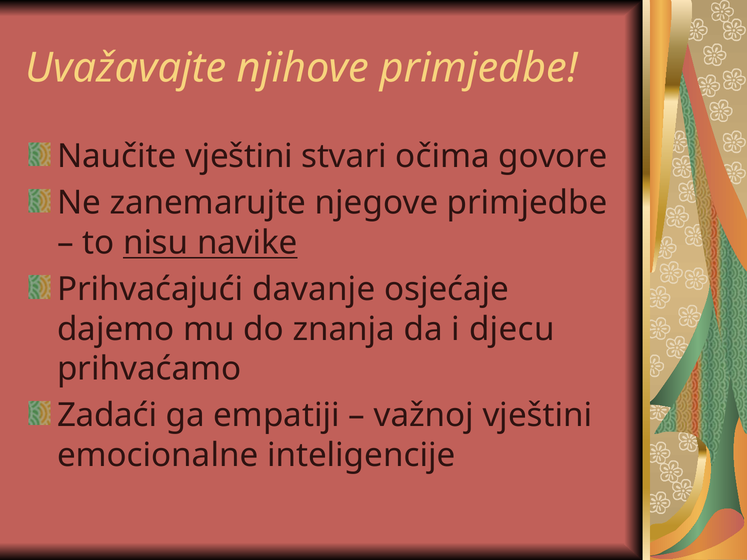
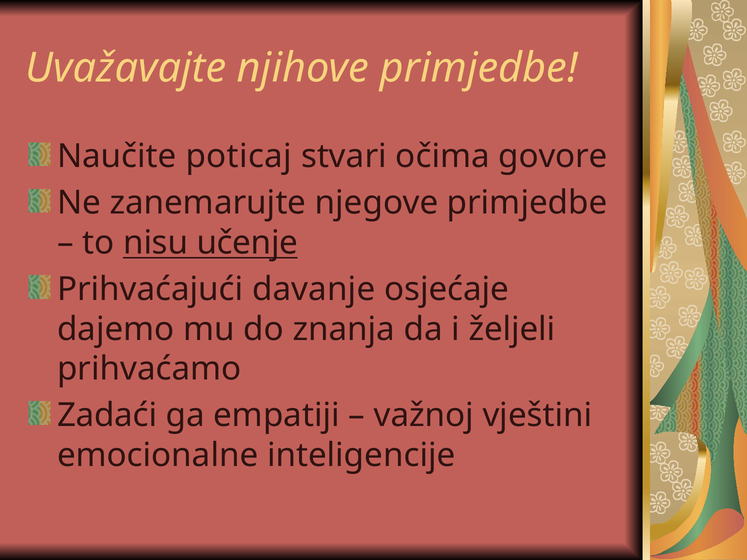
Naučite vještini: vještini -> poticaj
navike: navike -> učenje
djecu: djecu -> željeli
